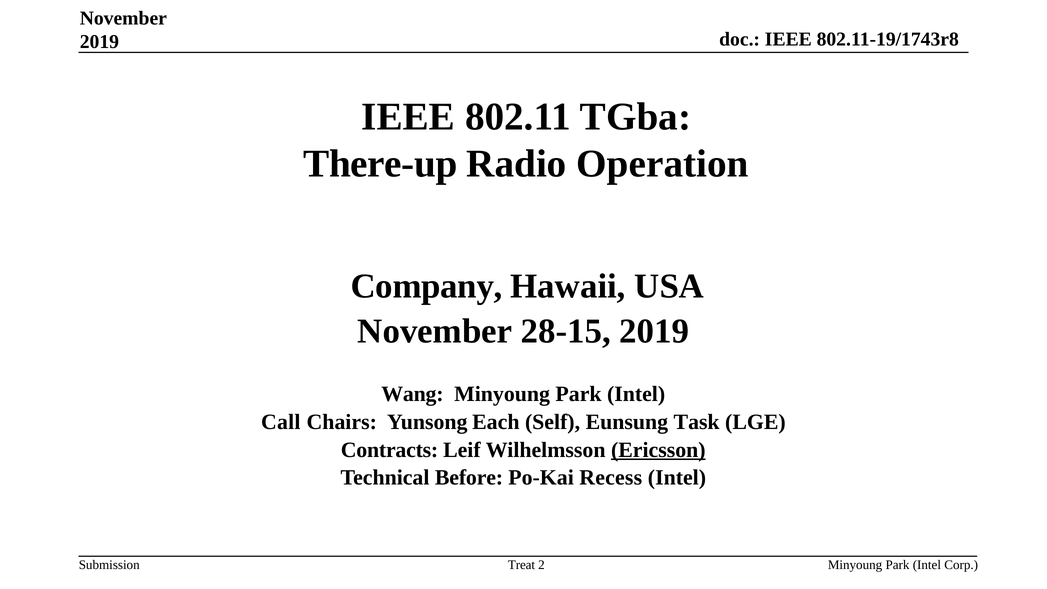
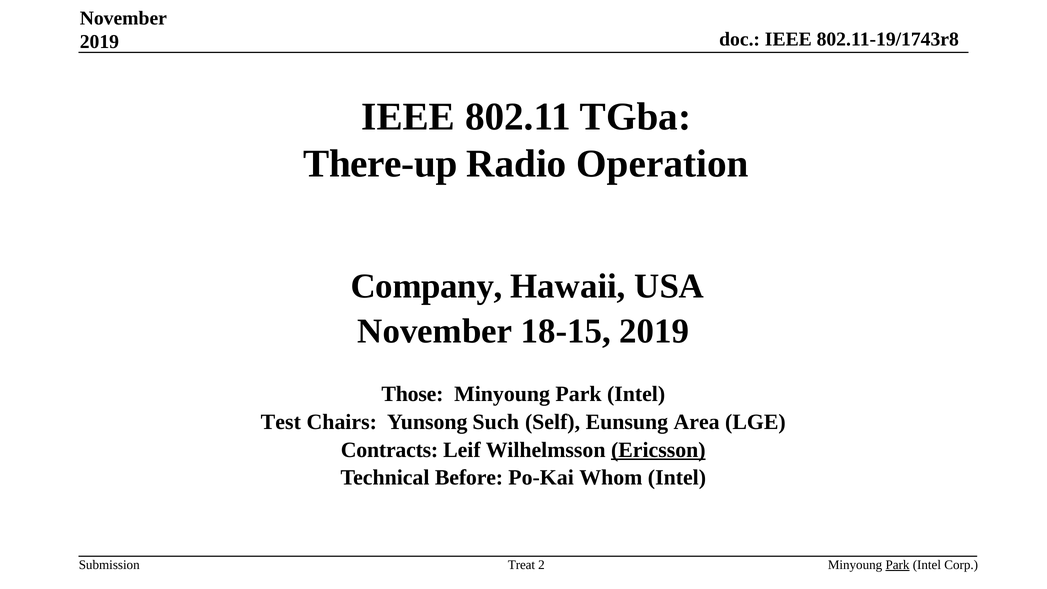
28-15: 28-15 -> 18-15
Wang: Wang -> Those
Call: Call -> Test
Each: Each -> Such
Task: Task -> Area
Recess: Recess -> Whom
Park at (898, 565) underline: none -> present
